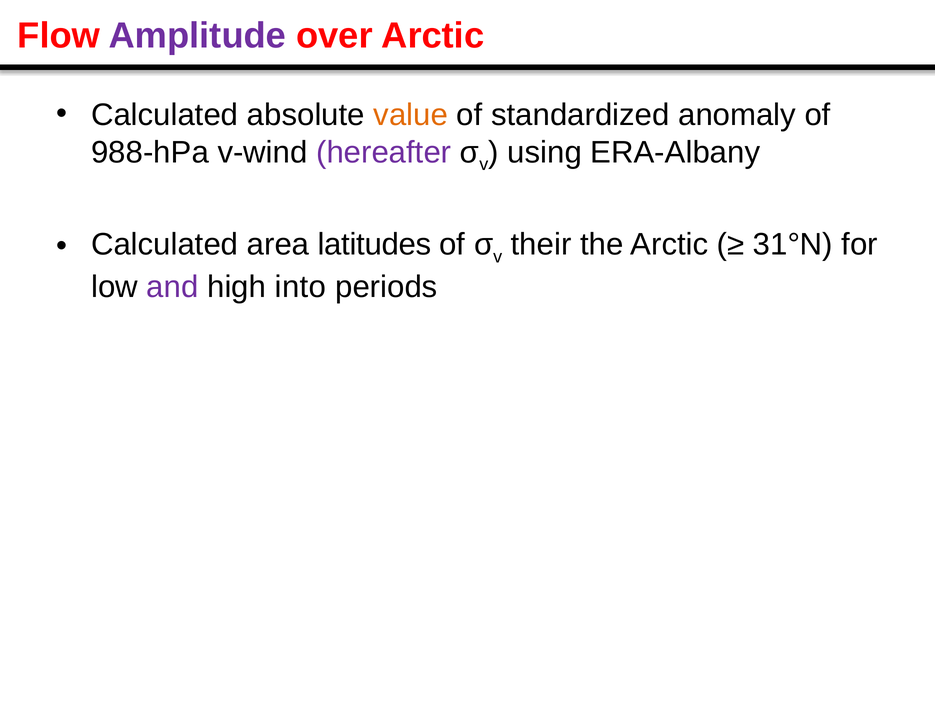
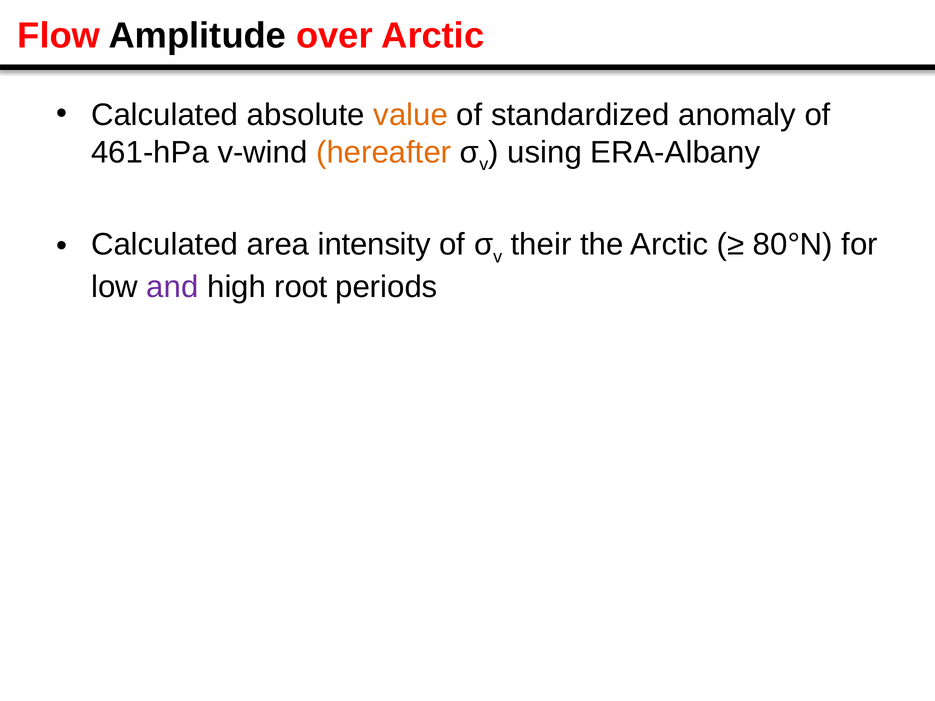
Amplitude colour: purple -> black
988-hPa: 988-hPa -> 461-hPa
hereafter colour: purple -> orange
latitudes: latitudes -> intensity
31°N: 31°N -> 80°N
into: into -> root
